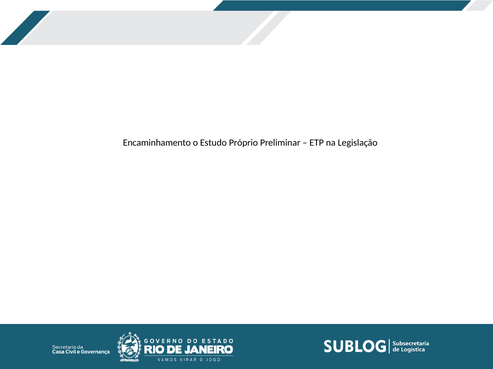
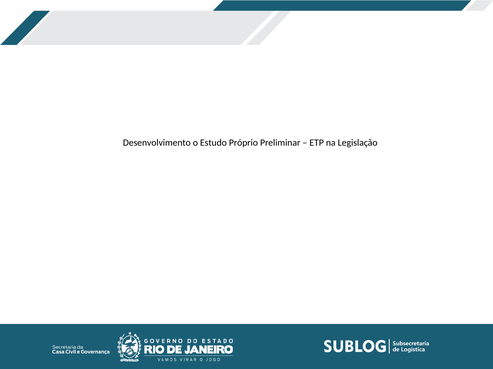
Encaminhamento: Encaminhamento -> Desenvolvimento
